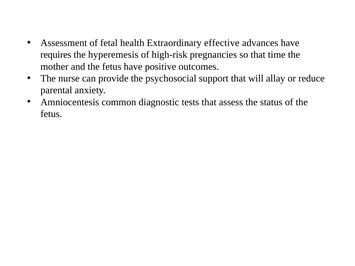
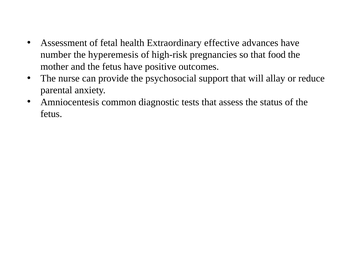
requires: requires -> number
time: time -> food
